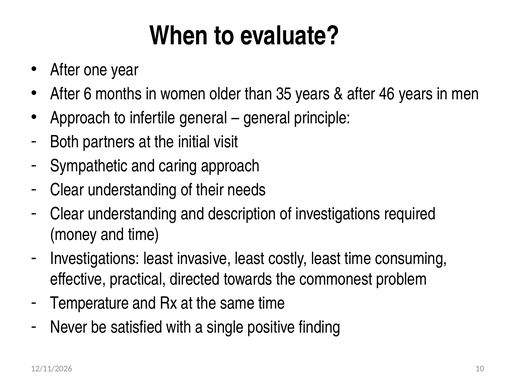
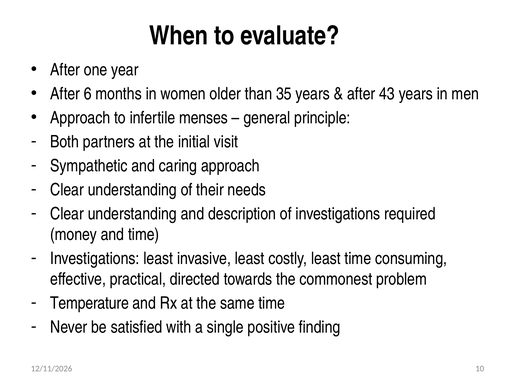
46: 46 -> 43
infertile general: general -> menses
